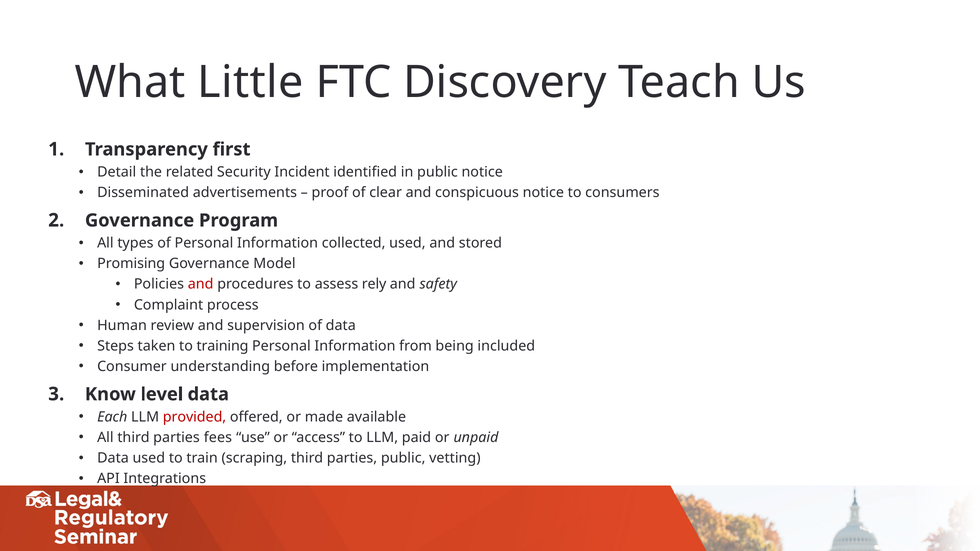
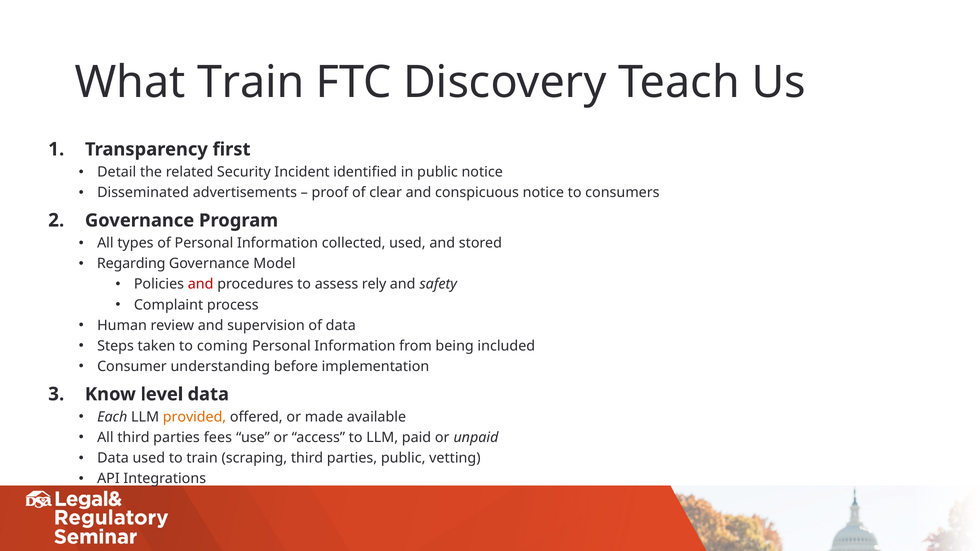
What Little: Little -> Train
Promising: Promising -> Regarding
training: training -> coming
provided colour: red -> orange
